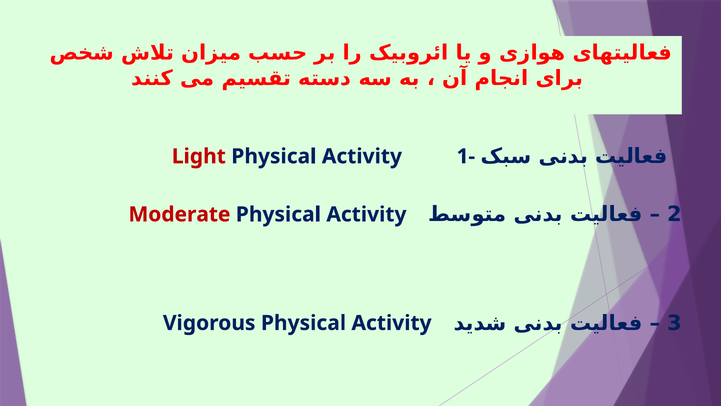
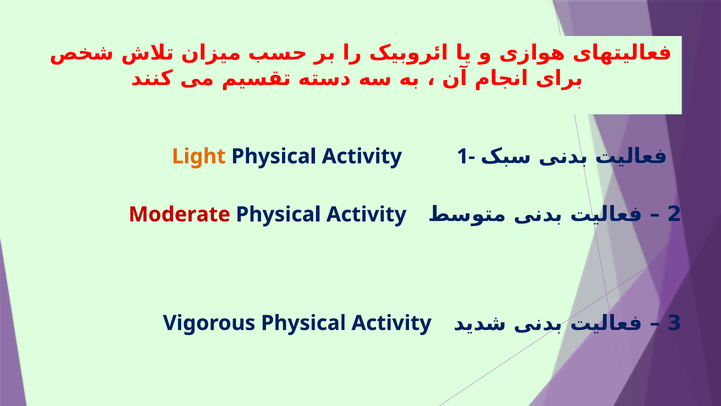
Light colour: red -> orange
